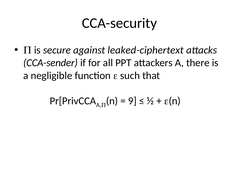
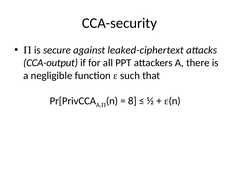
CCA-sender: CCA-sender -> CCA-output
9: 9 -> 8
